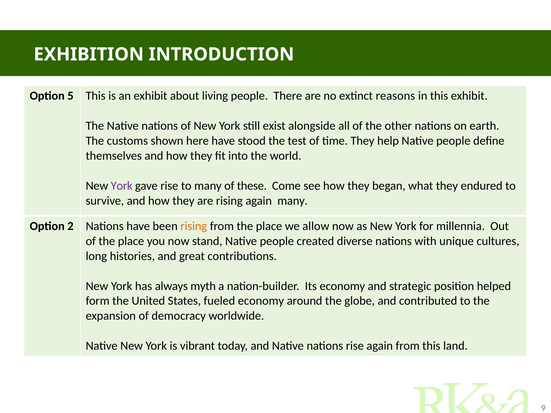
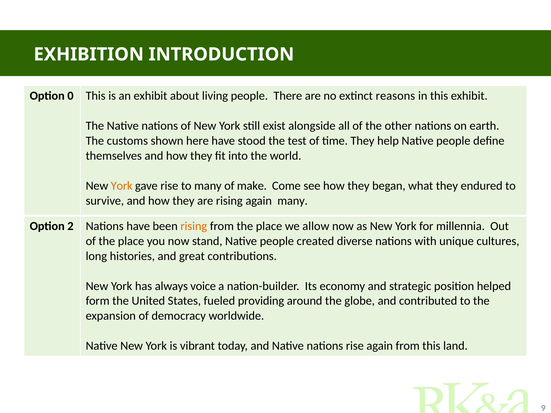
5: 5 -> 0
York at (122, 186) colour: purple -> orange
these: these -> make
myth: myth -> voice
fueled economy: economy -> providing
